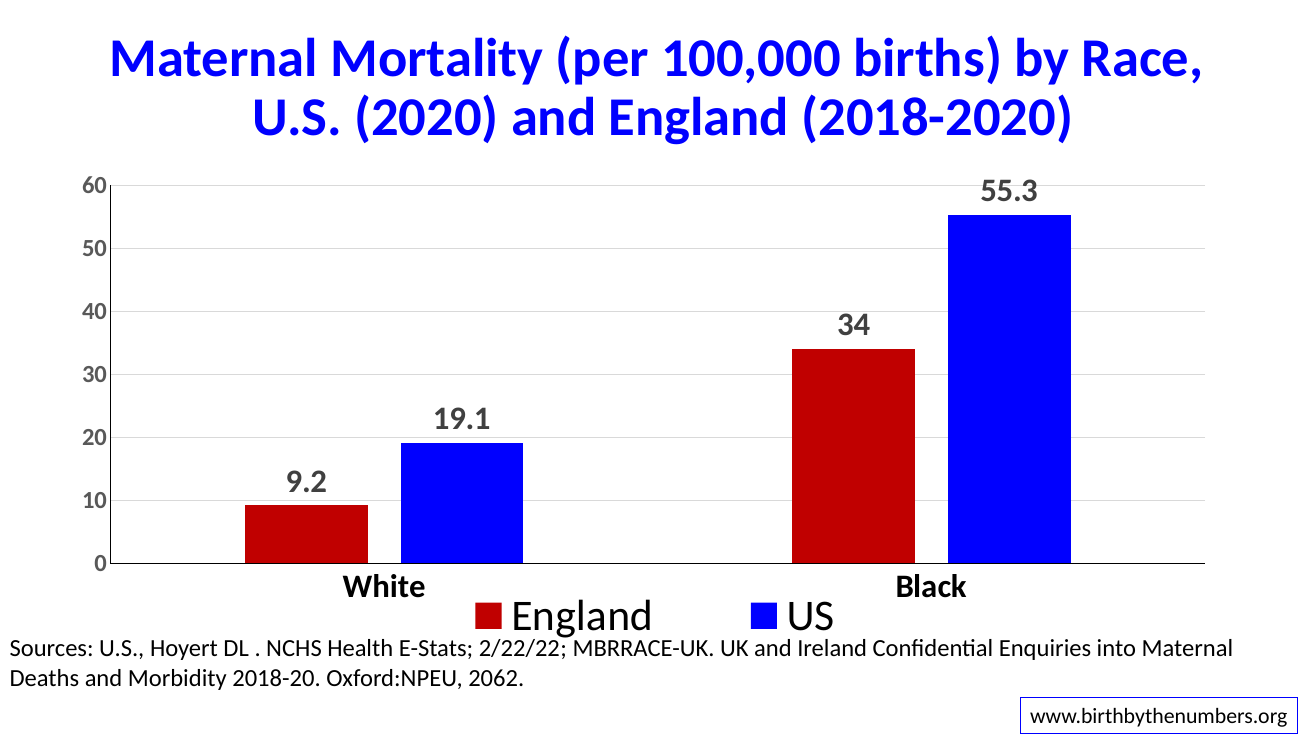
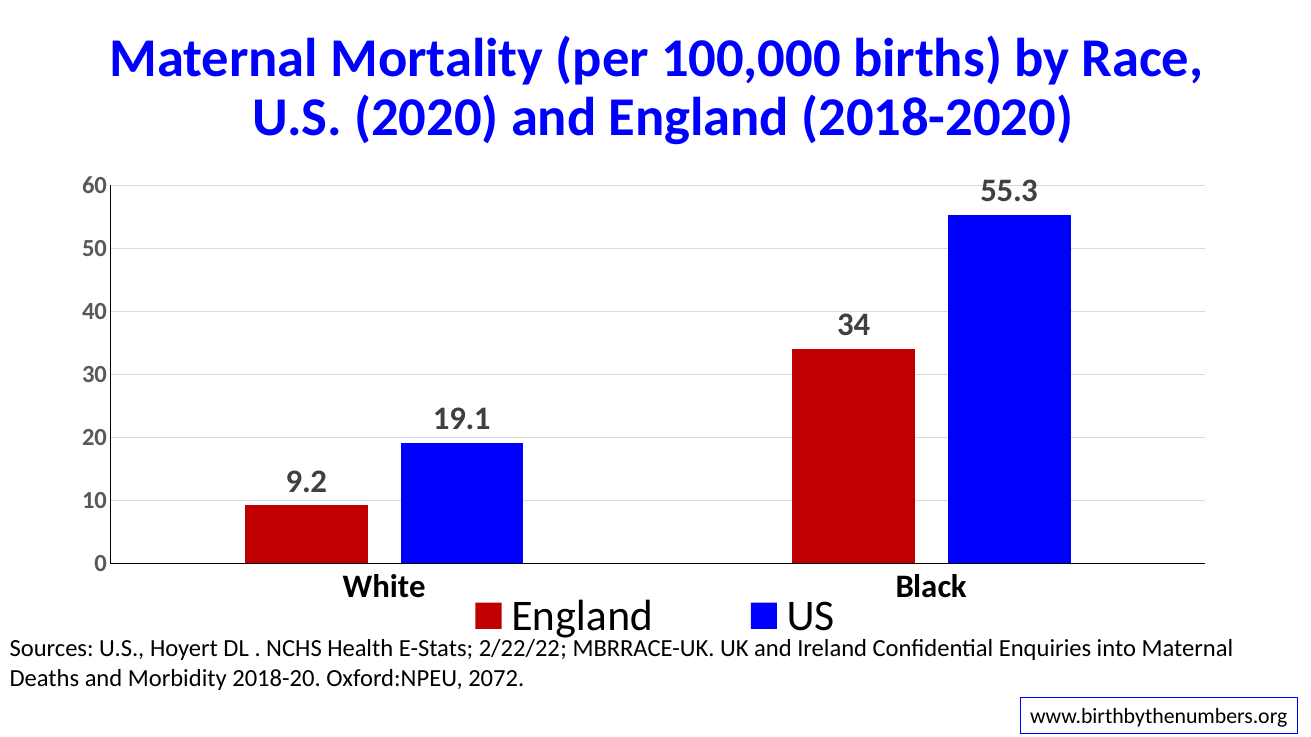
2062: 2062 -> 2072
